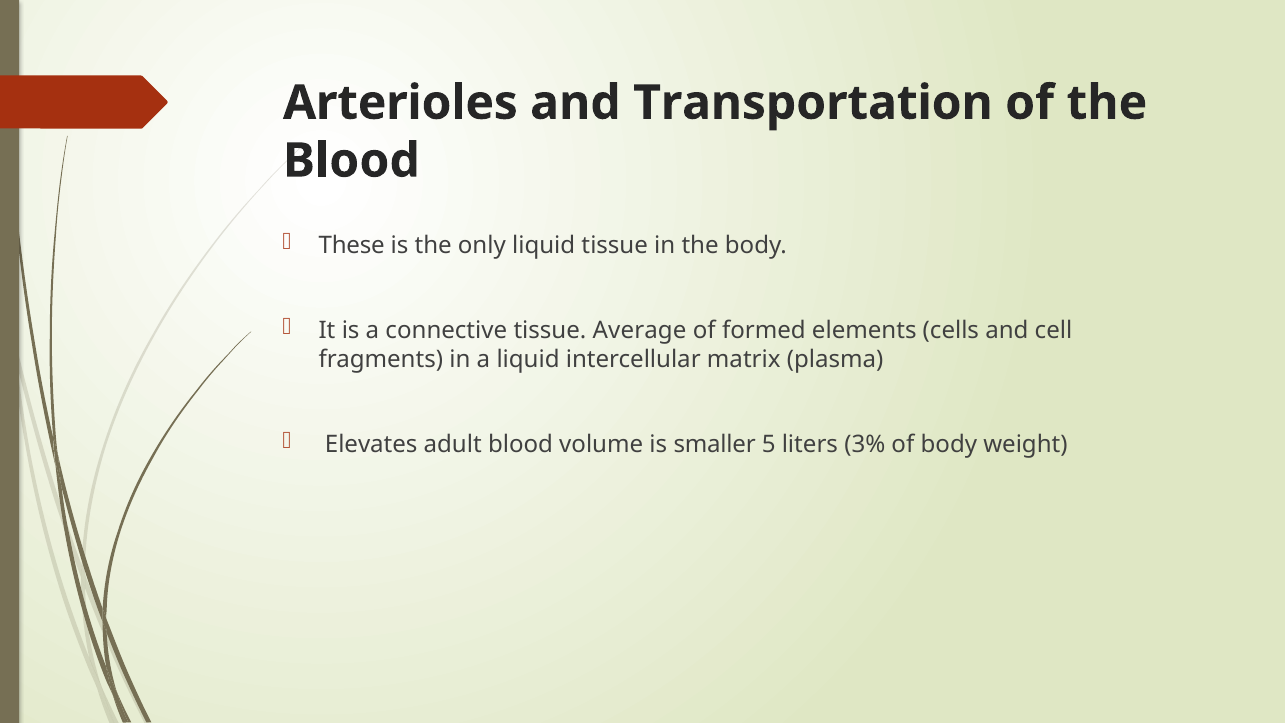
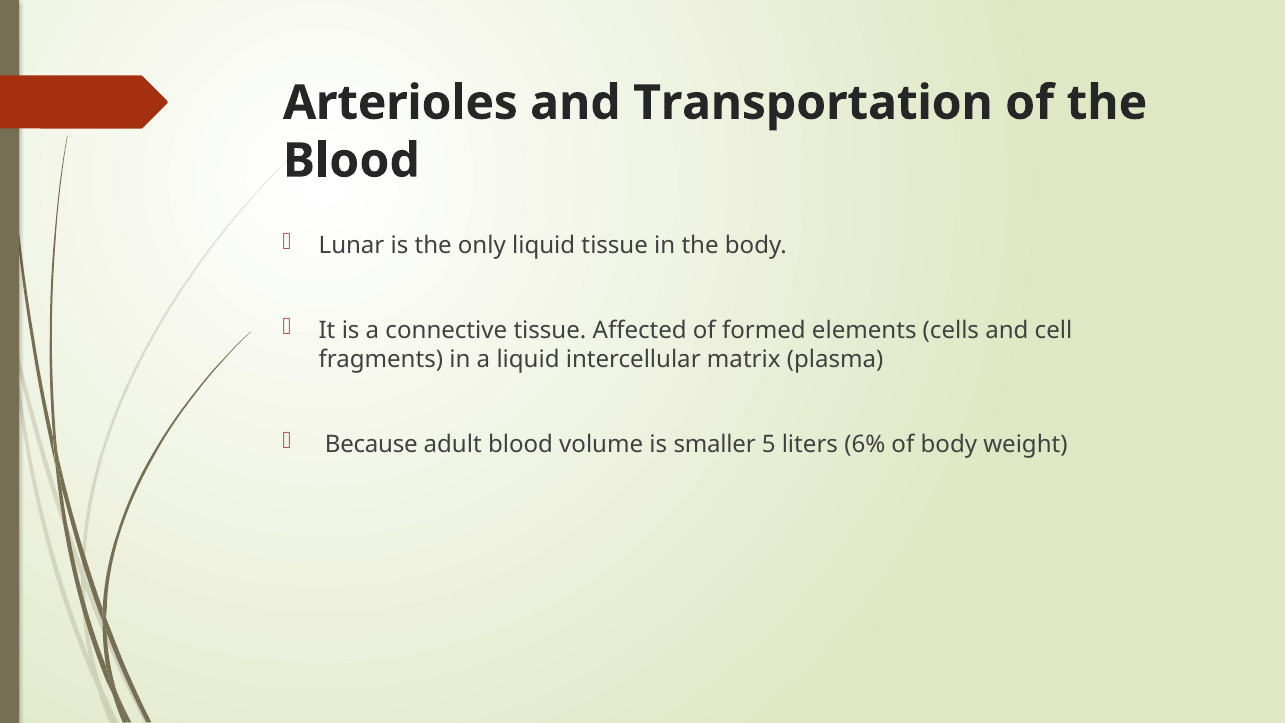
These: These -> Lunar
Average: Average -> Affected
Elevates: Elevates -> Because
3%: 3% -> 6%
